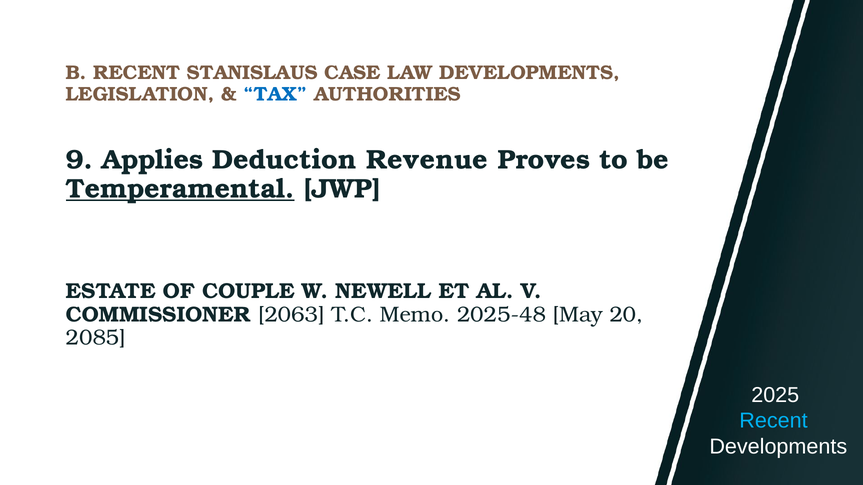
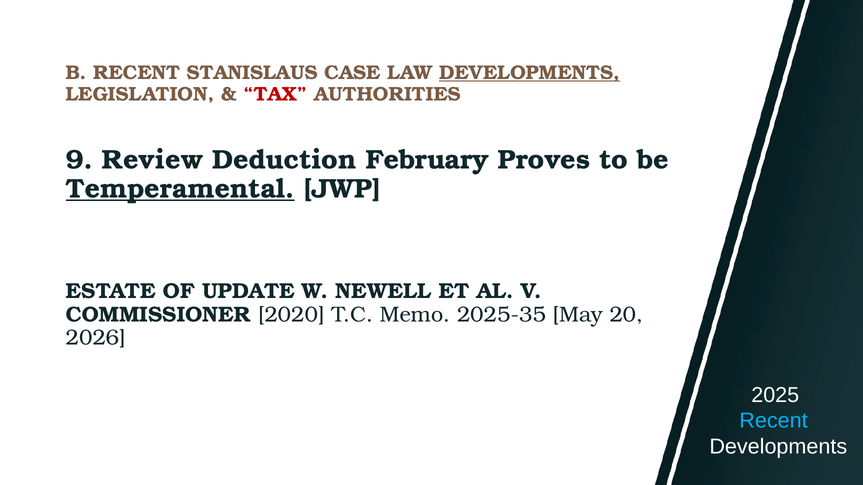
DEVELOPMENTS at (530, 73) underline: none -> present
TAX colour: blue -> red
Applies: Applies -> Review
Revenue: Revenue -> February
COUPLE: COUPLE -> UPDATE
2063: 2063 -> 2020
2025-48: 2025-48 -> 2025-35
2085: 2085 -> 2026
